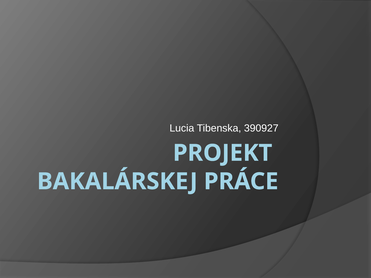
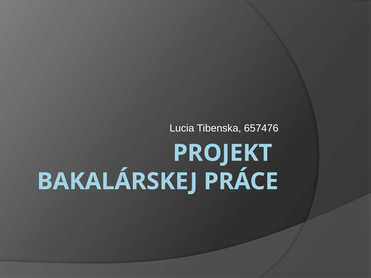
390927: 390927 -> 657476
